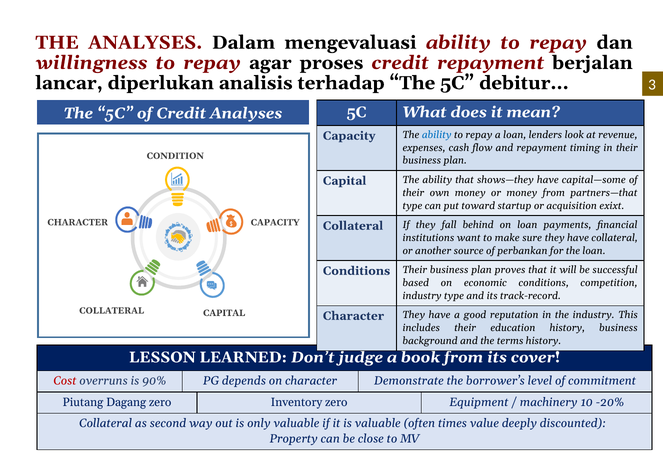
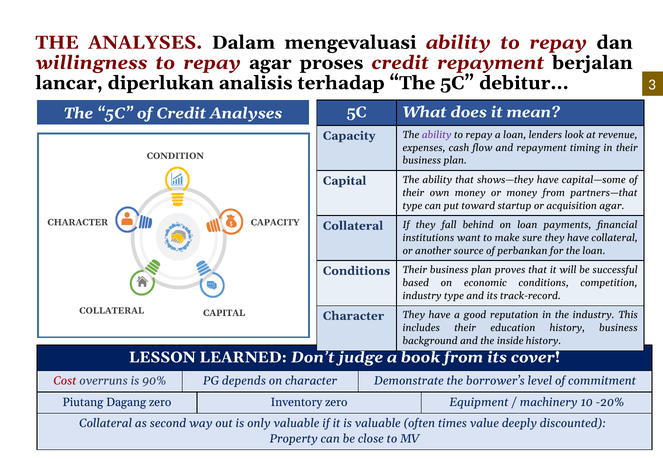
ability at (437, 135) colour: blue -> purple
acquisition exixt: exixt -> agar
terms: terms -> inside
